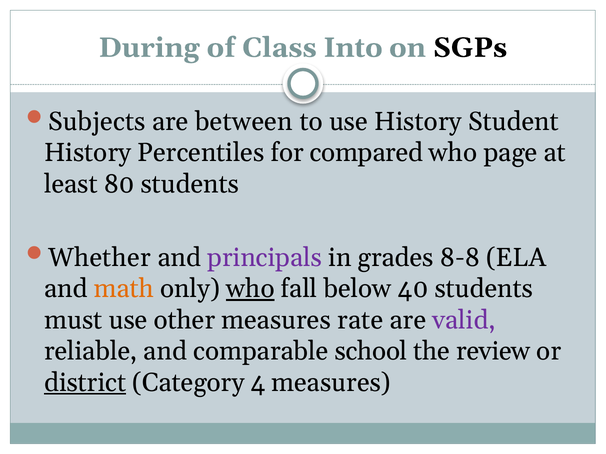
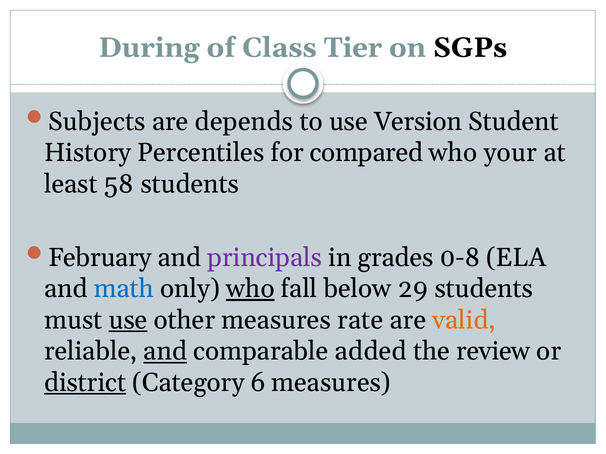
Into: Into -> Tier
between: between -> depends
use History: History -> Version
page: page -> your
80: 80 -> 58
Whether: Whether -> February
8-8: 8-8 -> 0-8
math colour: orange -> blue
40: 40 -> 29
use at (128, 320) underline: none -> present
valid colour: purple -> orange
and at (165, 352) underline: none -> present
school: school -> added
4: 4 -> 6
